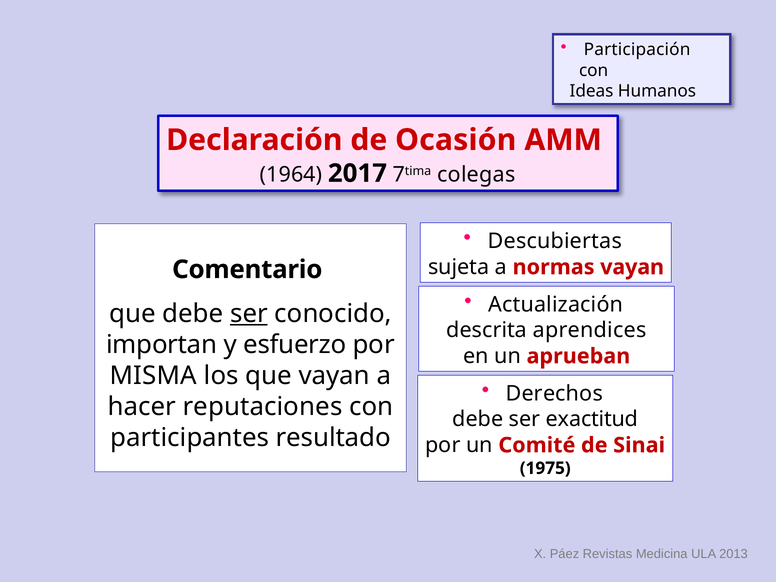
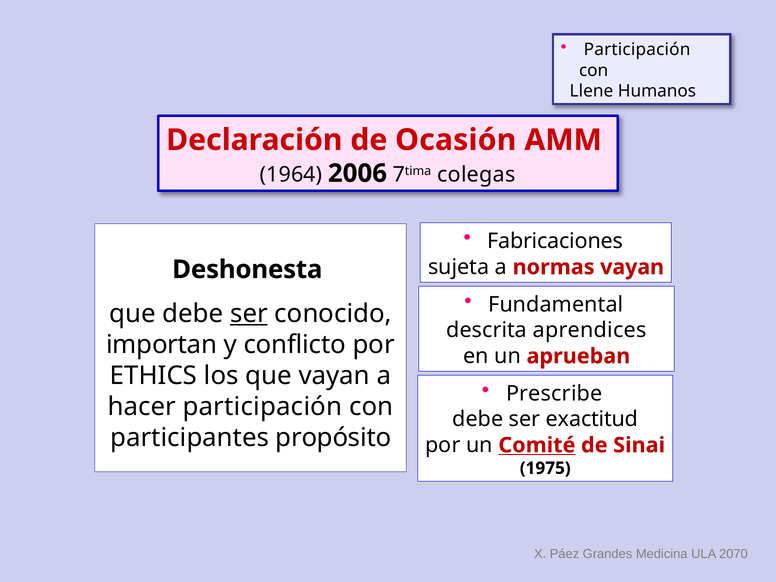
Ideas: Ideas -> Llene
2017: 2017 -> 2006
Descubiertas: Descubiertas -> Fabricaciones
Comentario: Comentario -> Deshonesta
Actualización: Actualización -> Fundamental
esfuerzo: esfuerzo -> conflicto
MISMA: MISMA -> ETHICS
Derechos: Derechos -> Prescribe
hacer reputaciones: reputaciones -> participación
resultado: resultado -> propósito
Comité underline: none -> present
Revistas: Revistas -> Grandes
2013: 2013 -> 2070
